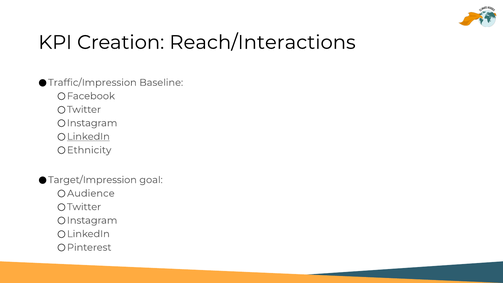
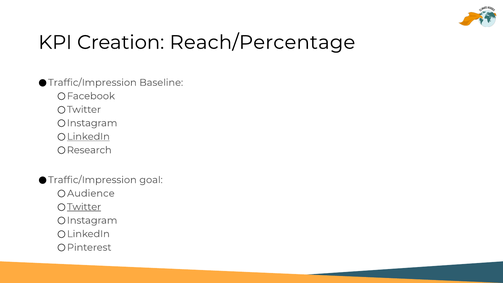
Reach/Interactions: Reach/Interactions -> Reach/Percentage
Ethnicity: Ethnicity -> Research
Target/Impression at (92, 180): Target/Impression -> Traffic/Impression
Twitter at (84, 207) underline: none -> present
